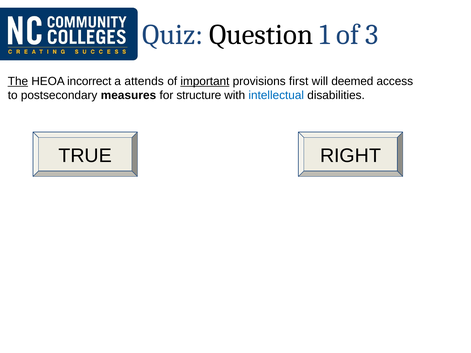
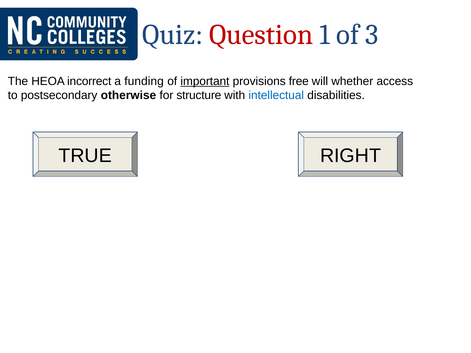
Question colour: black -> red
The underline: present -> none
attends: attends -> funding
first: first -> free
deemed: deemed -> whether
measures: measures -> otherwise
